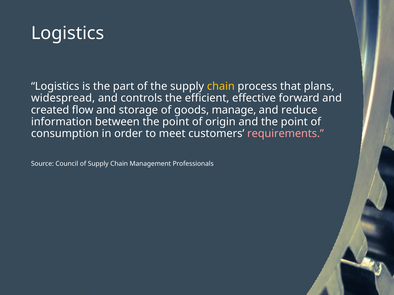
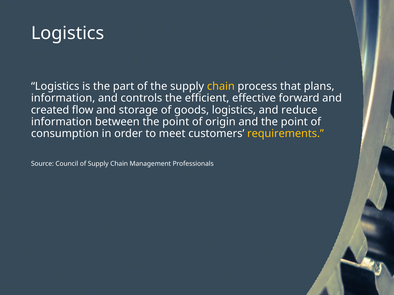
widespread at (63, 98): widespread -> information
goods manage: manage -> logistics
requirements colour: pink -> yellow
